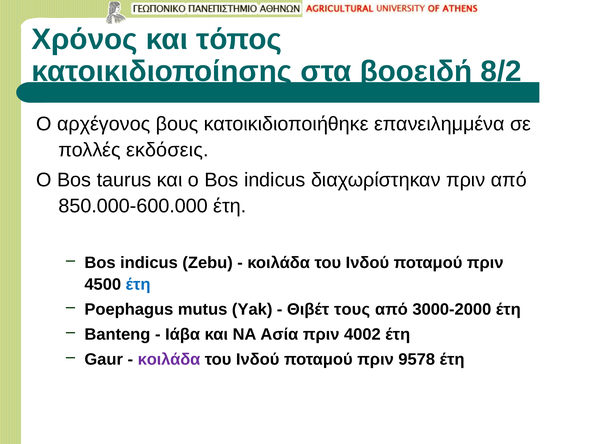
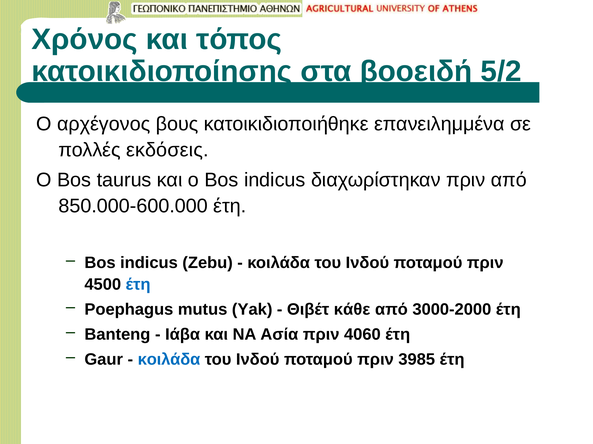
8/2: 8/2 -> 5/2
τους: τους -> κάθε
4002: 4002 -> 4060
κοιλάδα at (169, 360) colour: purple -> blue
9578: 9578 -> 3985
